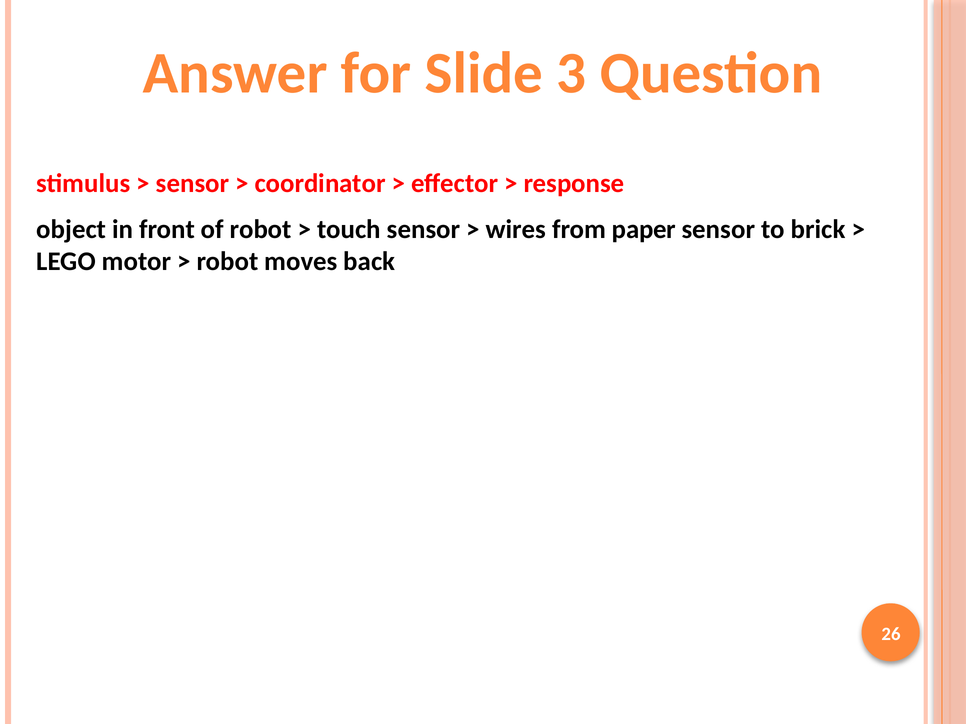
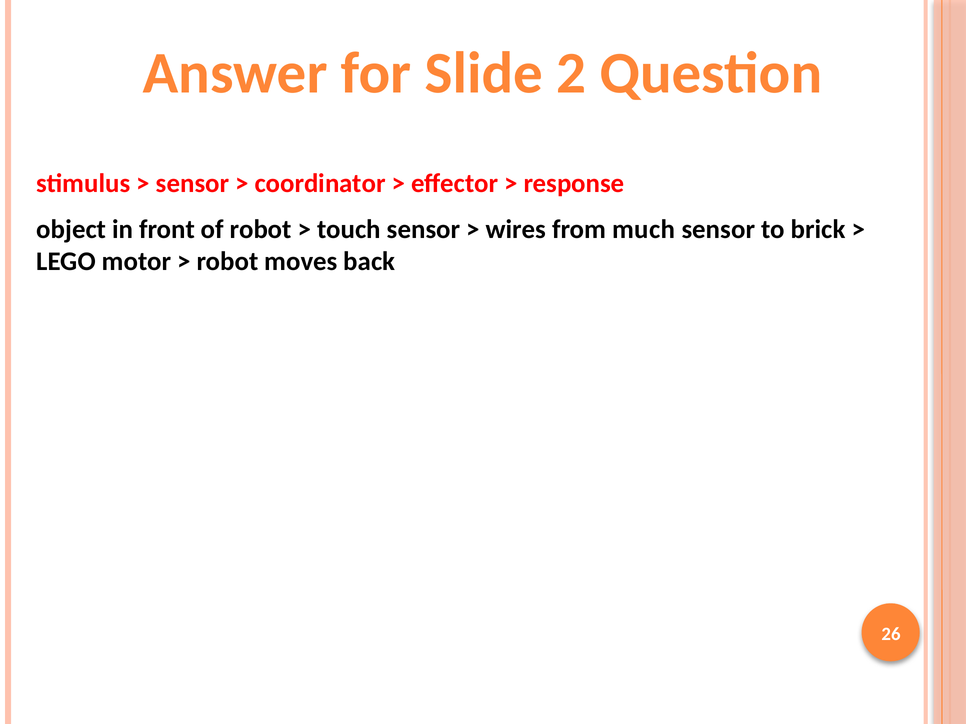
3: 3 -> 2
paper: paper -> much
